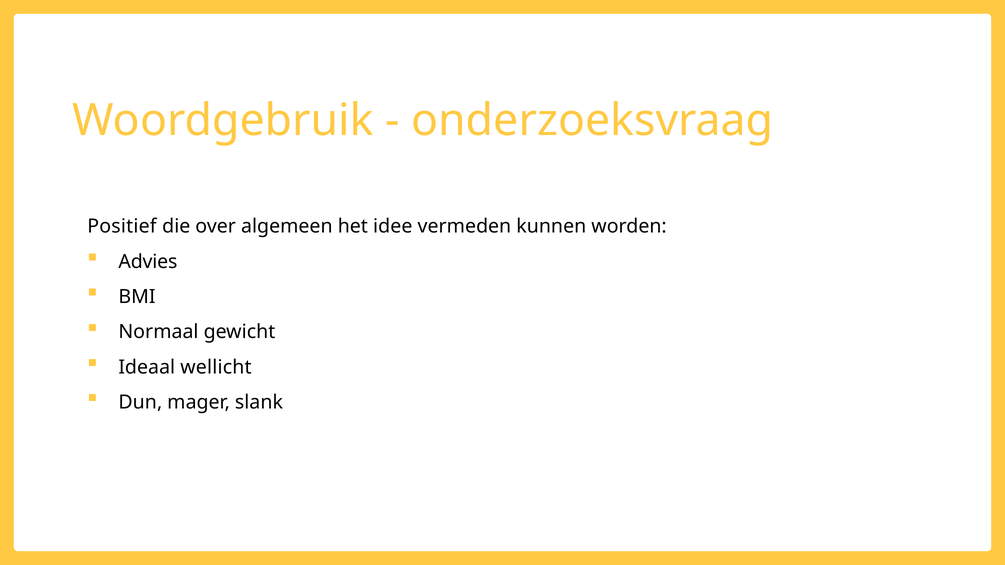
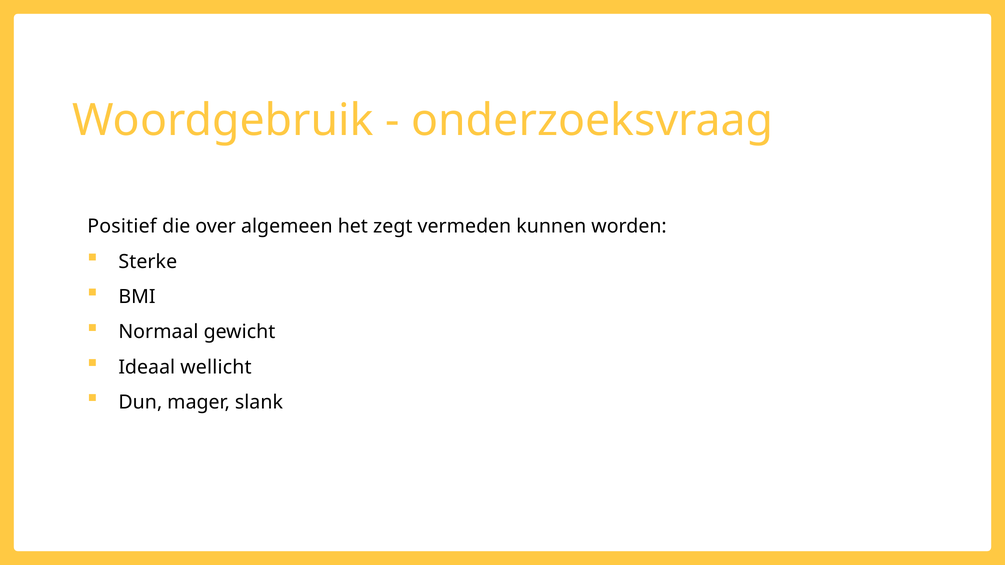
idee: idee -> zegt
Advies: Advies -> Sterke
